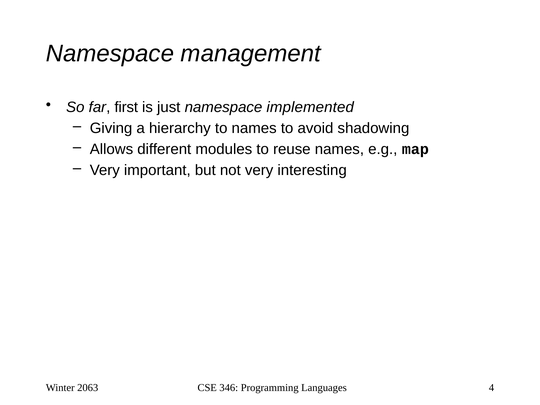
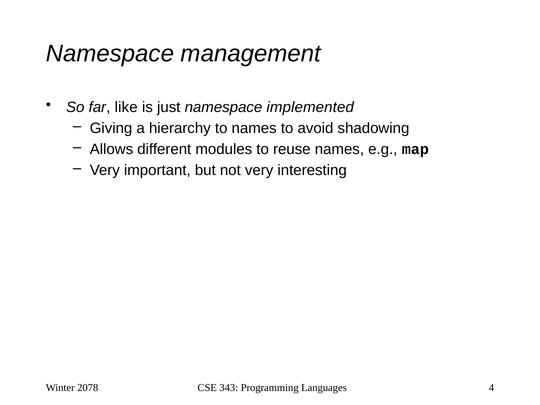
first: first -> like
2063: 2063 -> 2078
346: 346 -> 343
